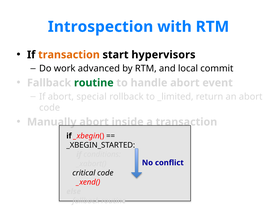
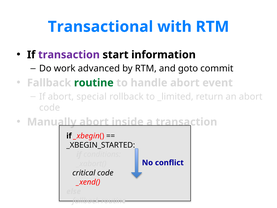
Introspection: Introspection -> Transactional
transaction at (69, 55) colour: orange -> purple
hypervisors: hypervisors -> information
local: local -> goto
